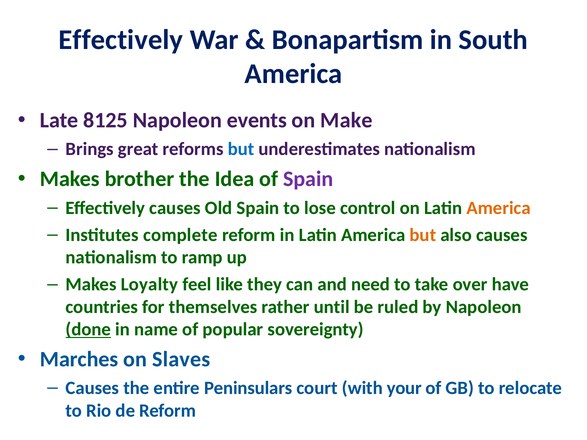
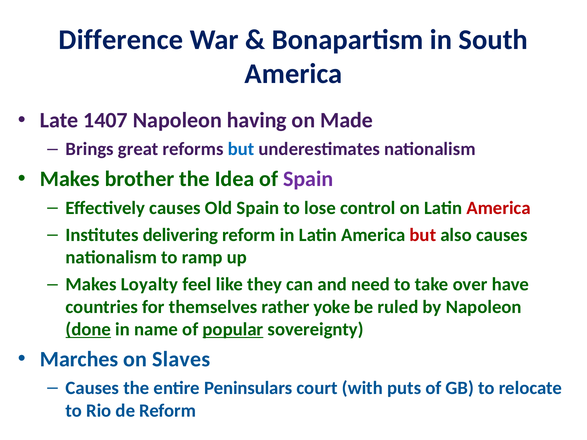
Effectively at (121, 40): Effectively -> Difference
8125: 8125 -> 1407
events: events -> having
Make: Make -> Made
America at (499, 208) colour: orange -> red
complete: complete -> delivering
but at (423, 235) colour: orange -> red
until: until -> yoke
popular underline: none -> present
your: your -> puts
